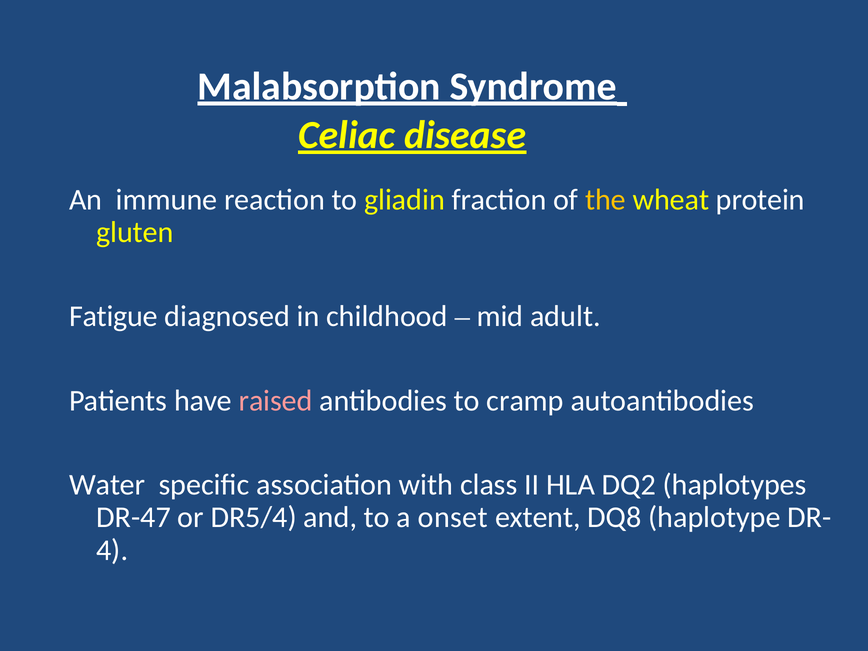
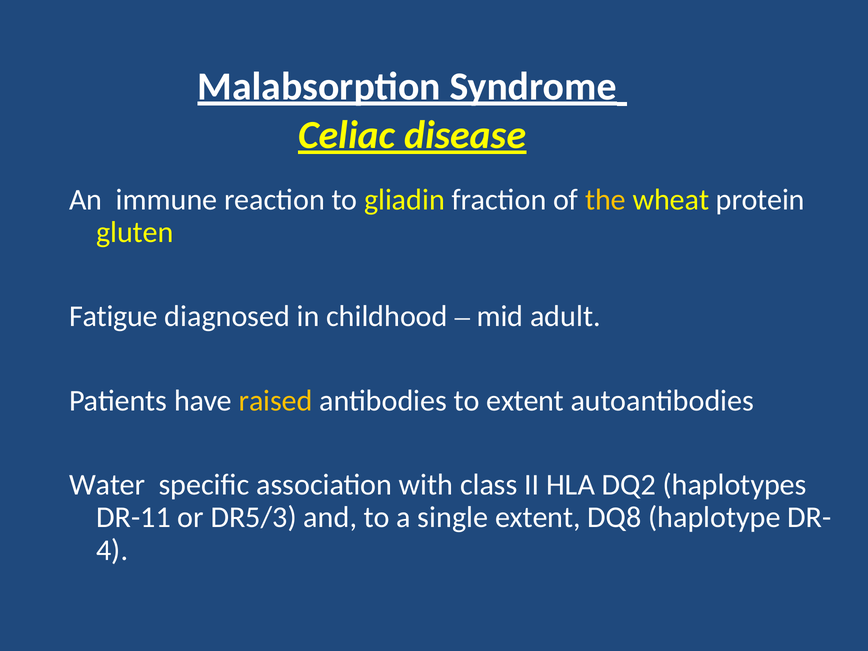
raised colour: pink -> yellow
to cramp: cramp -> extent
DR-47: DR-47 -> DR-11
DR5/4: DR5/4 -> DR5/3
onset: onset -> single
